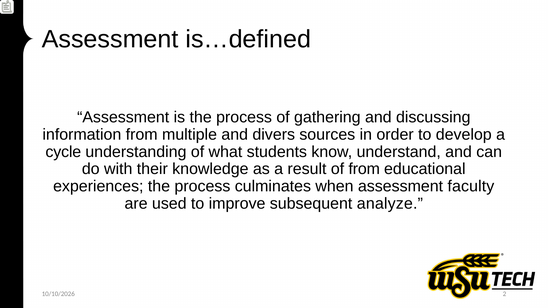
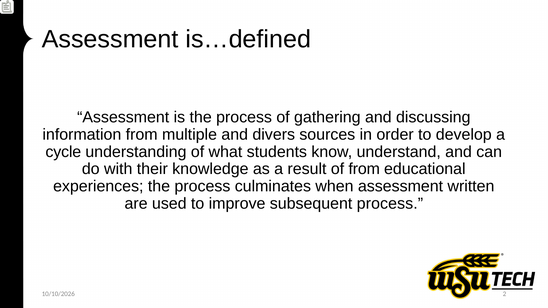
faculty: faculty -> written
subsequent analyze: analyze -> process
